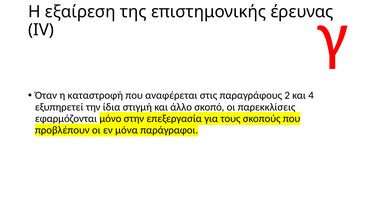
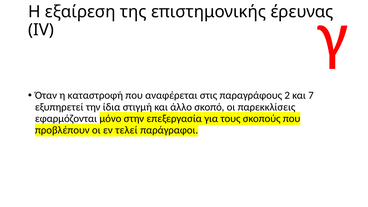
4: 4 -> 7
μόνα: μόνα -> τελεί
